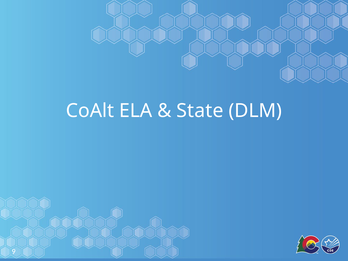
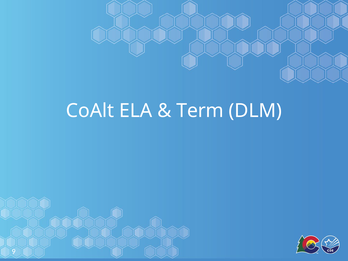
State: State -> Term
